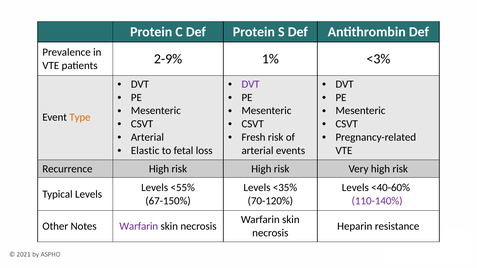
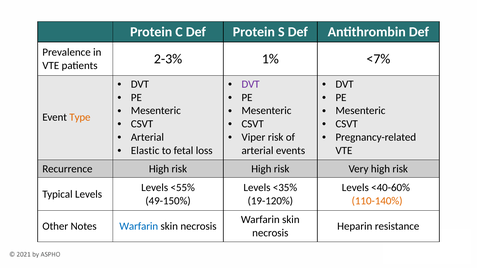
2-9%: 2-9% -> 2-3%
<3%: <3% -> <7%
Fresh: Fresh -> Viper
67-150%: 67-150% -> 49-150%
70-120%: 70-120% -> 19-120%
110-140% colour: purple -> orange
Warfarin at (139, 227) colour: purple -> blue
